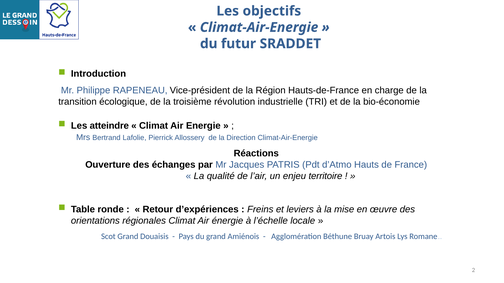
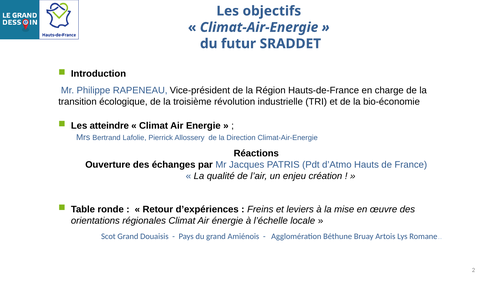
territoire: territoire -> création
